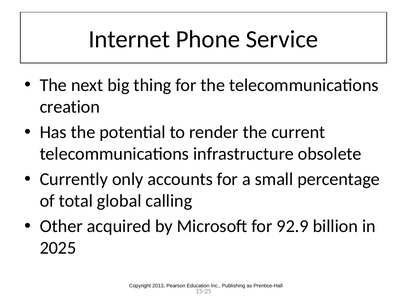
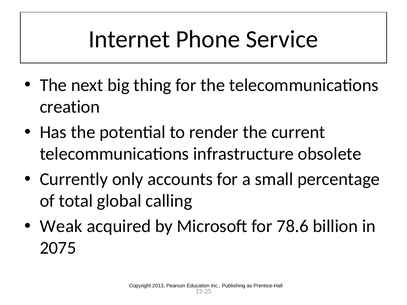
Other: Other -> Weak
92.9: 92.9 -> 78.6
2025: 2025 -> 2075
